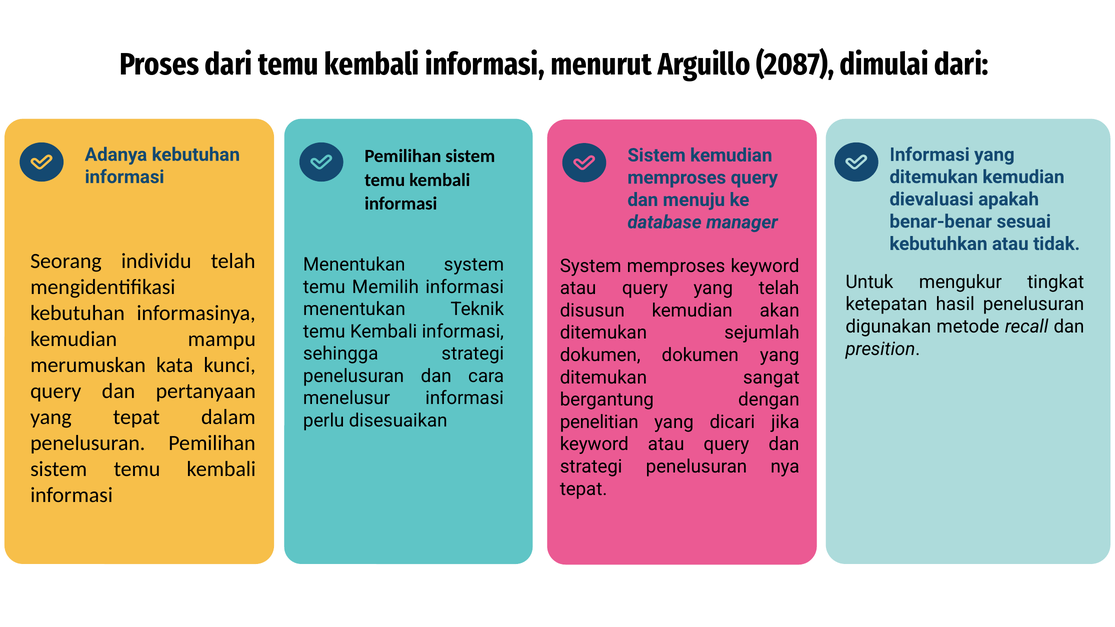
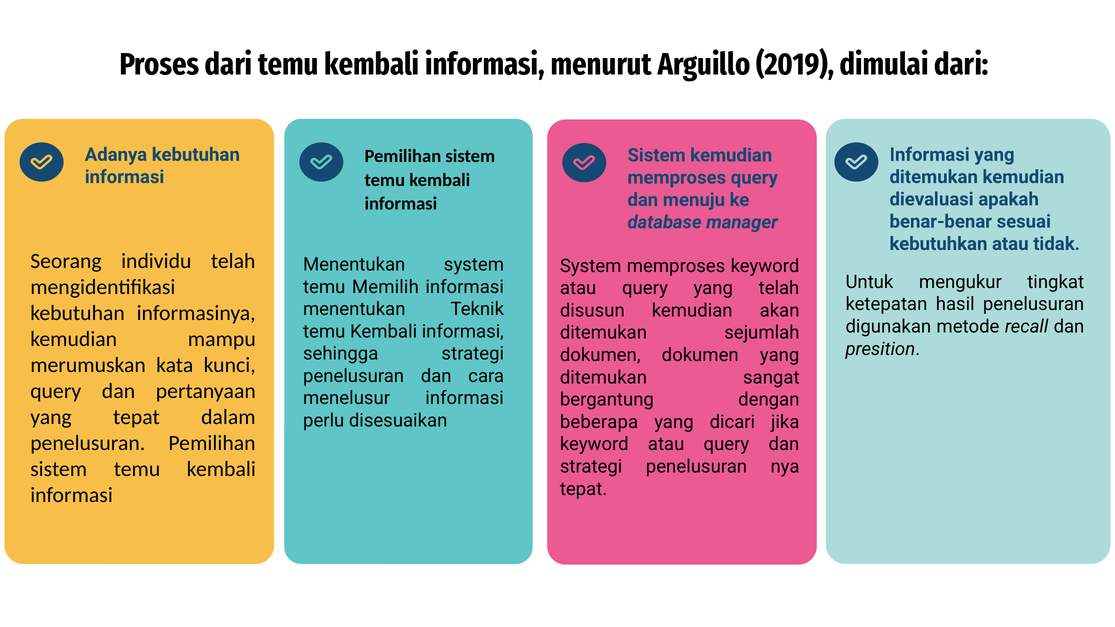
2087: 2087 -> 2019
penelitian: penelitian -> beberapa
